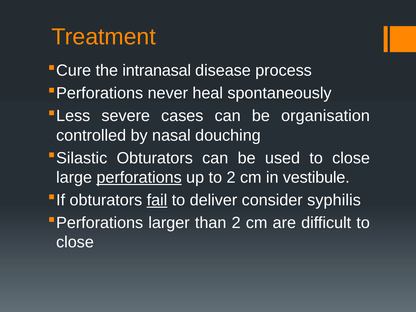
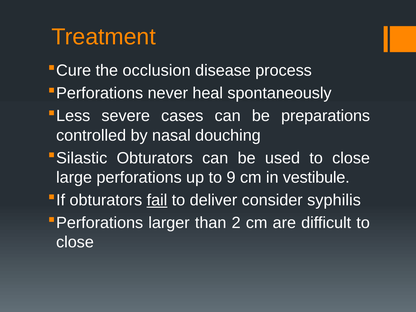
intranasal: intranasal -> occlusion
organisation: organisation -> preparations
perforations underline: present -> none
to 2: 2 -> 9
